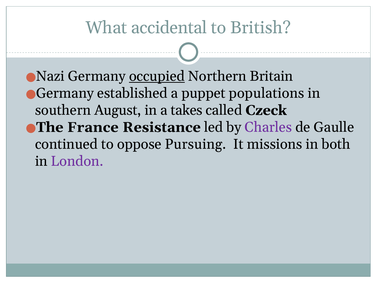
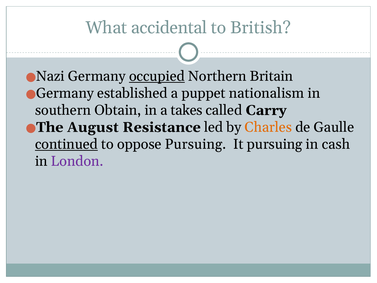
populations: populations -> nationalism
August: August -> Obtain
Czeck: Czeck -> Carry
France: France -> August
Charles colour: purple -> orange
continued underline: none -> present
It missions: missions -> pursuing
both: both -> cash
